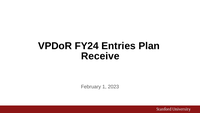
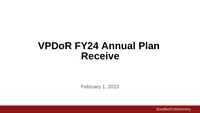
Entries: Entries -> Annual
